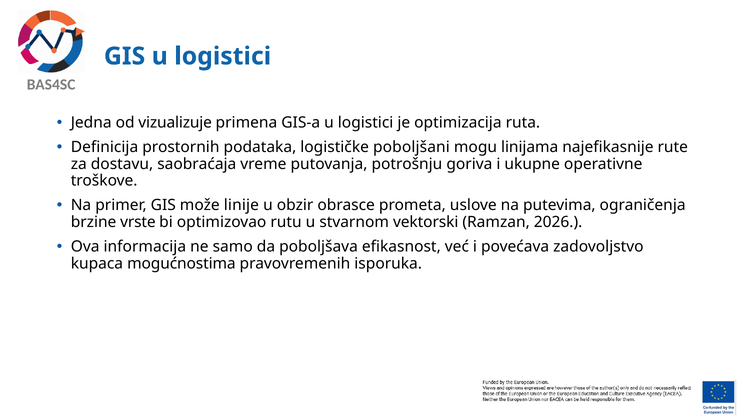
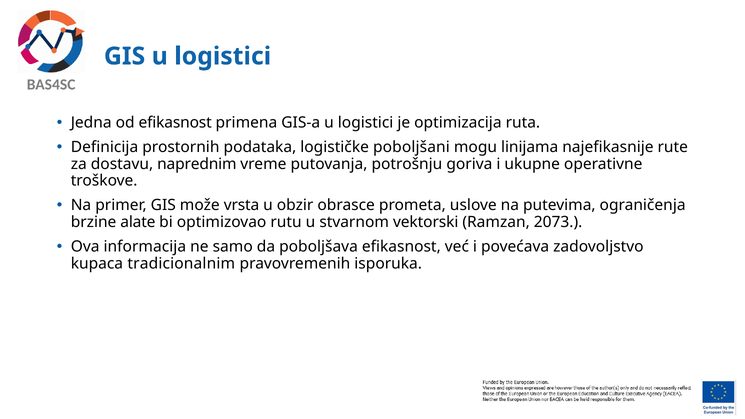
od vizualizuje: vizualizuje -> efikasnost
saobraćaja: saobraćaja -> naprednim
linije: linije -> vrsta
vrste: vrste -> alate
2026: 2026 -> 2073
mogućnostima: mogućnostima -> tradicionalnim
